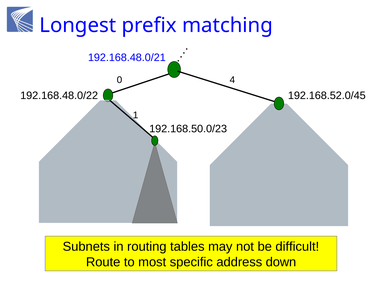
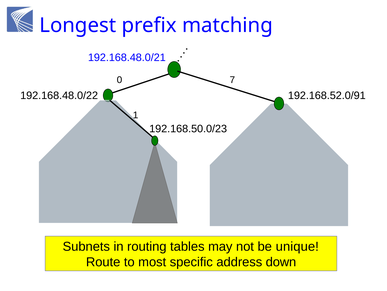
4: 4 -> 7
192.168.52.0/45: 192.168.52.0/45 -> 192.168.52.0/91
difficult: difficult -> unique
